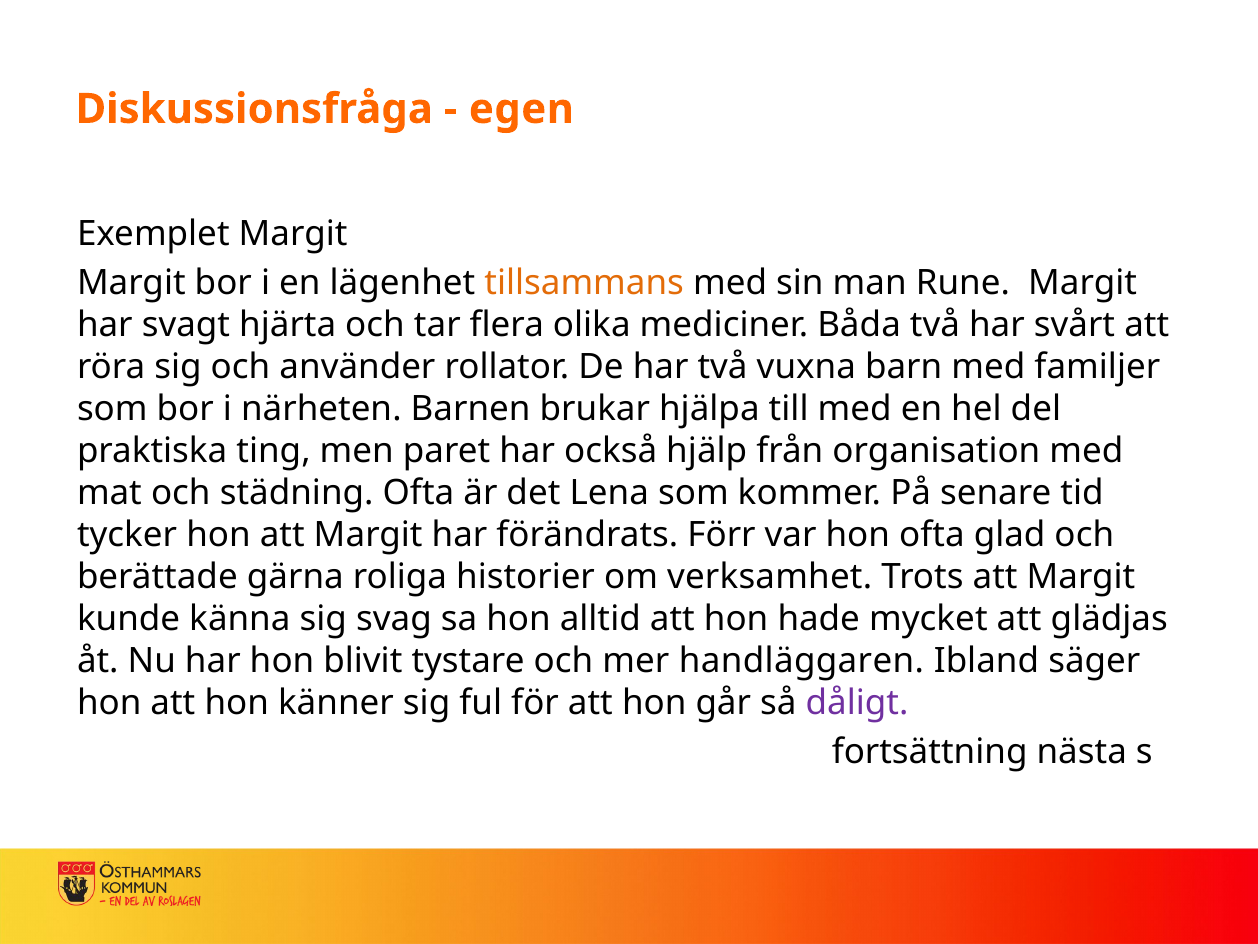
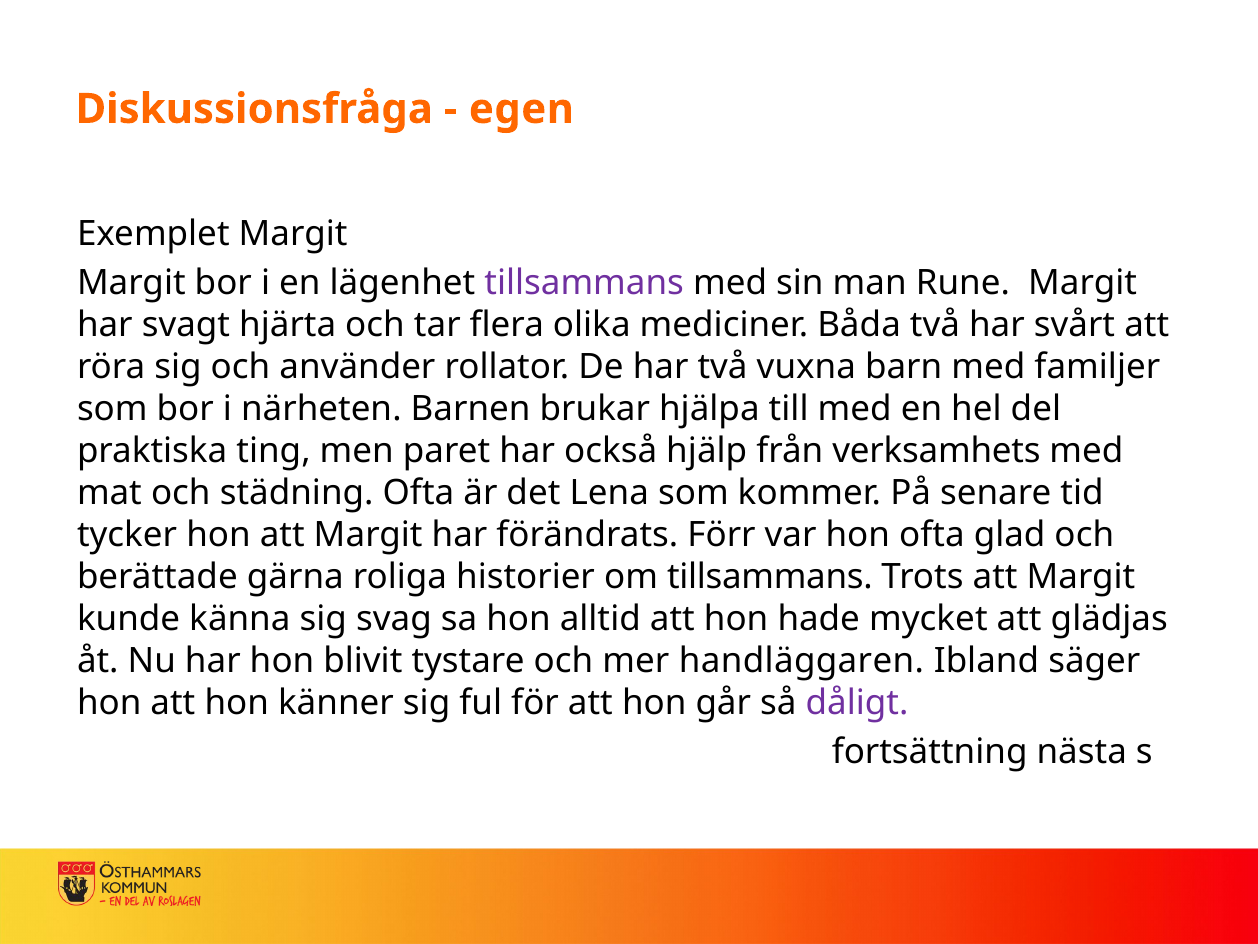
tillsammans at (584, 283) colour: orange -> purple
organisation: organisation -> verksamhets
om verksamhet: verksamhet -> tillsammans
